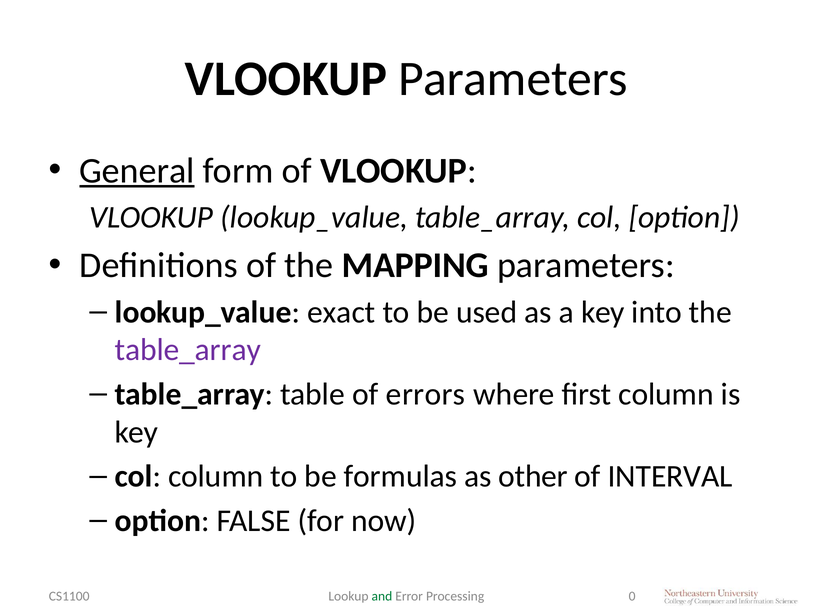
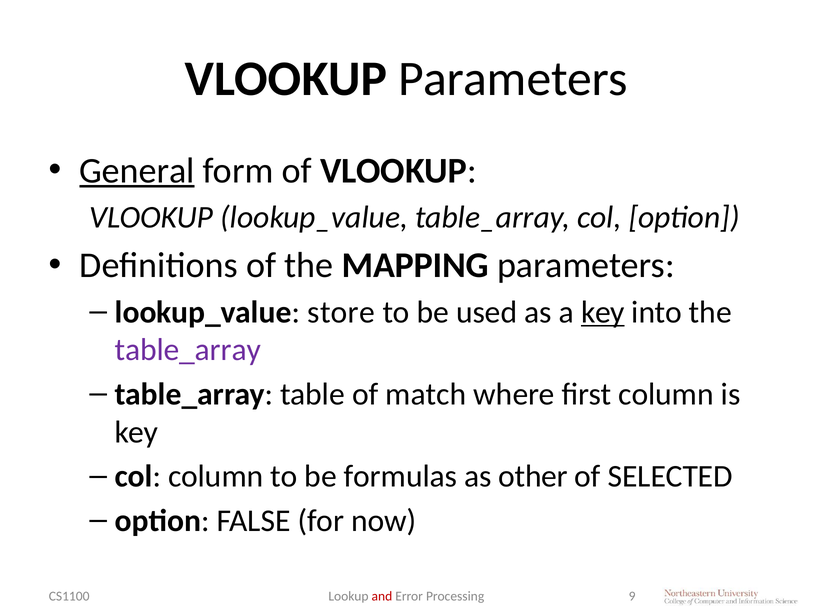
exact: exact -> store
key at (603, 312) underline: none -> present
errors: errors -> match
INTERVAL: INTERVAL -> SELECTED
and colour: green -> red
0: 0 -> 9
